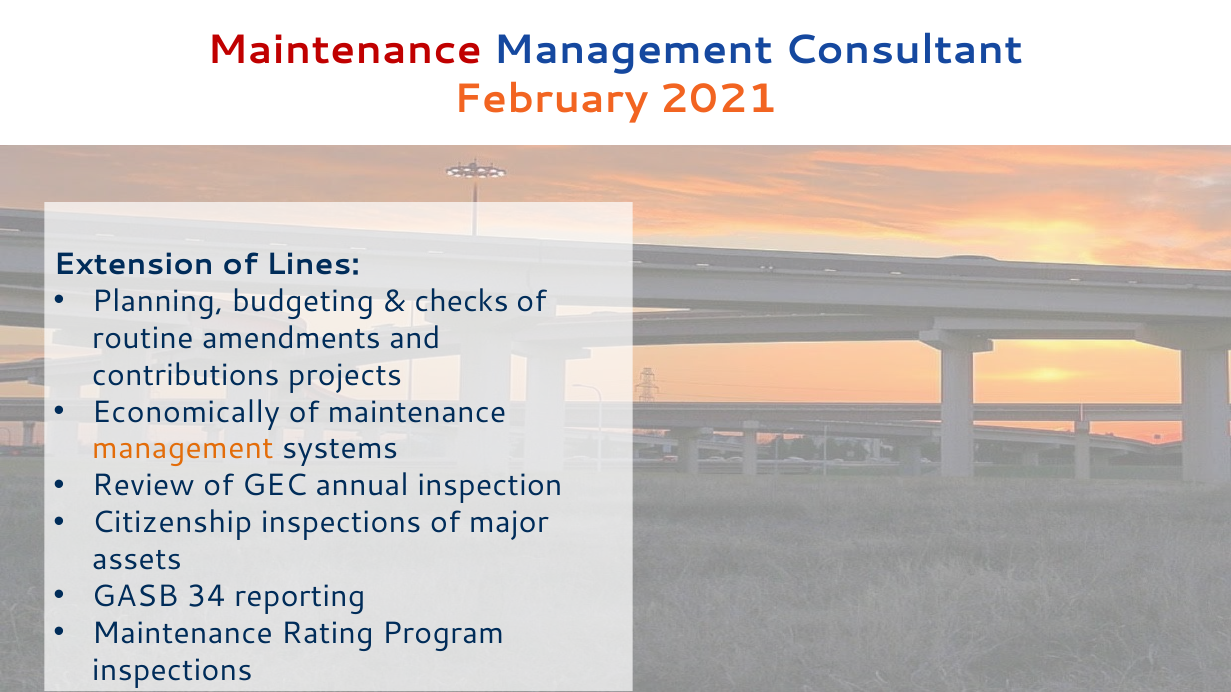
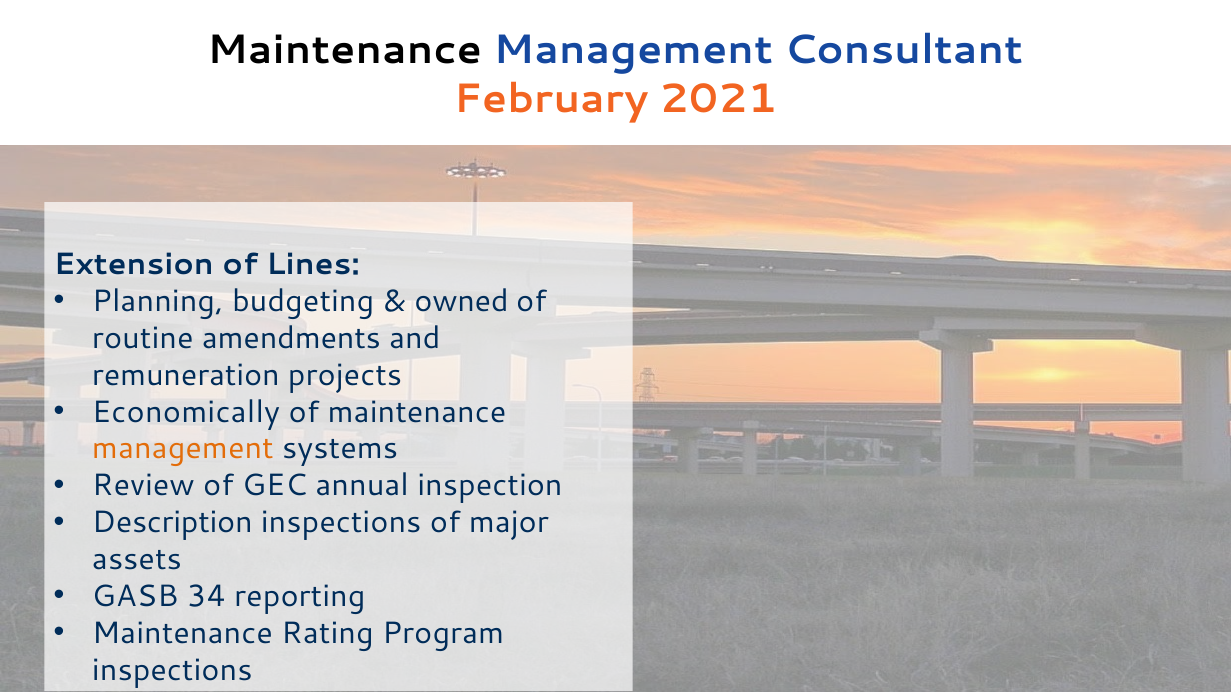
Maintenance at (344, 50) colour: red -> black
checks: checks -> owned
contributions: contributions -> remuneration
Citizenship: Citizenship -> Description
